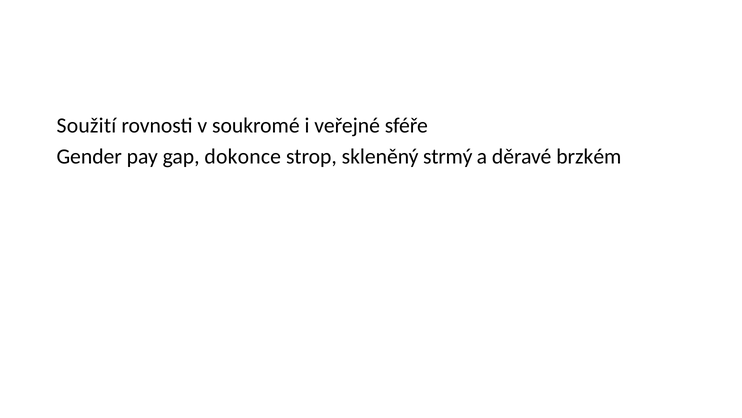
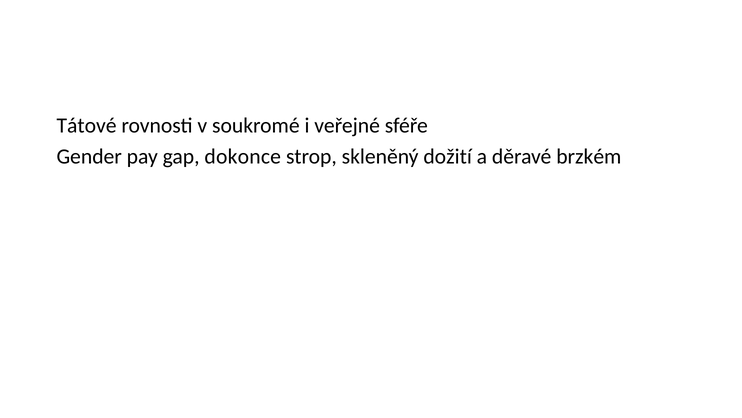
Soužití: Soužití -> Tátové
strmý: strmý -> dožití
